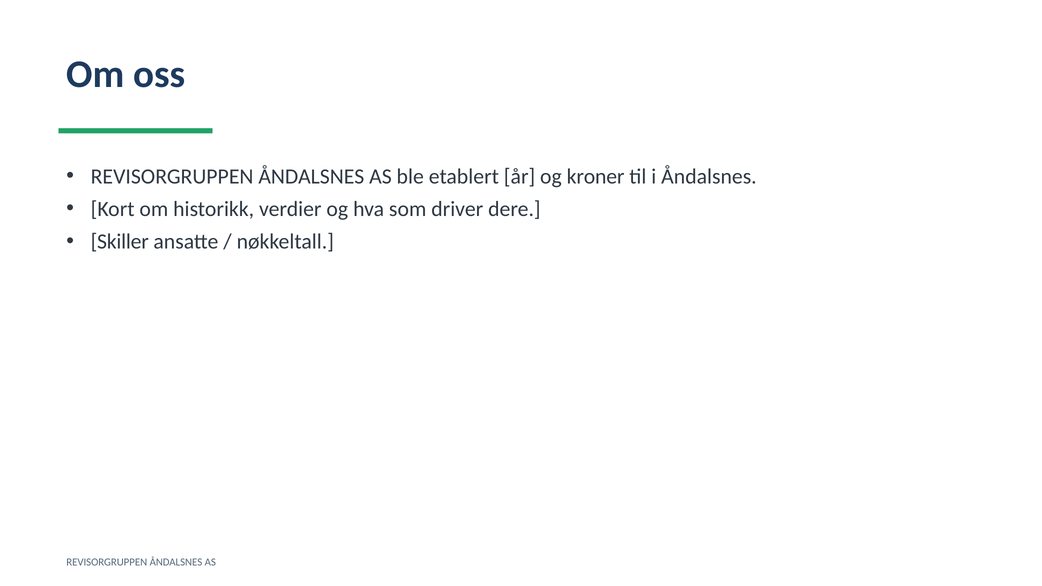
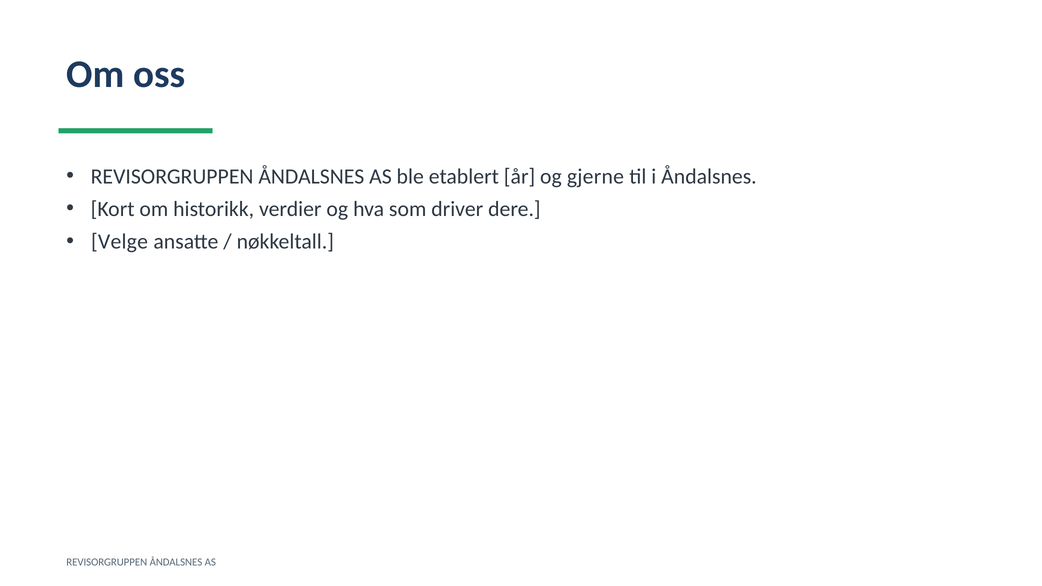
kroner: kroner -> gjerne
Skiller: Skiller -> Velge
